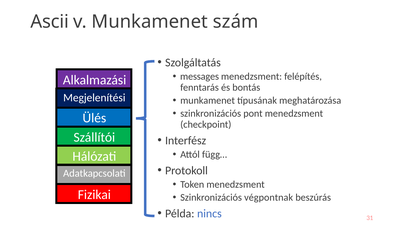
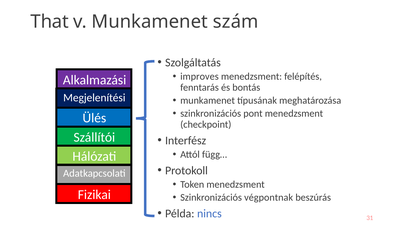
Ascii: Ascii -> That
messages: messages -> improves
